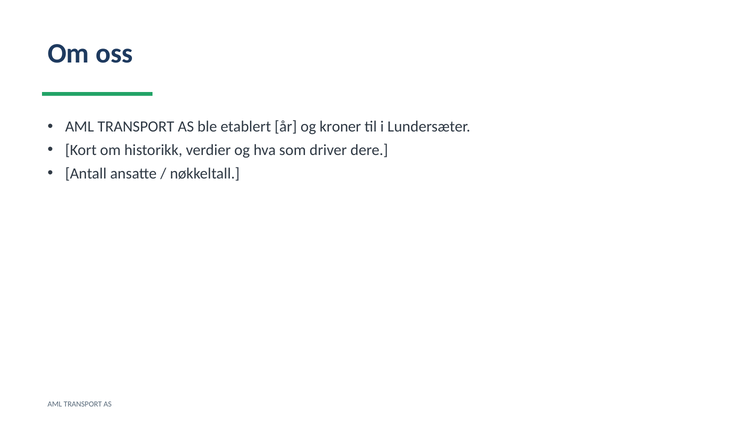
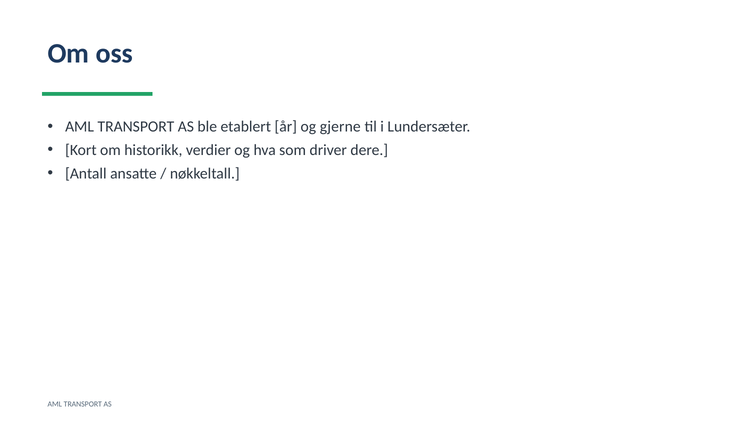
kroner: kroner -> gjerne
